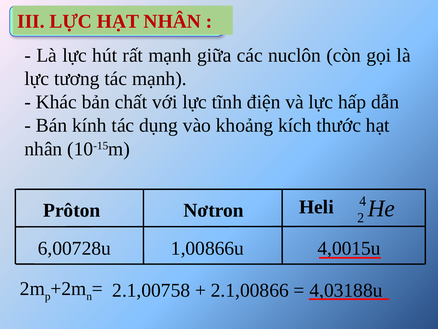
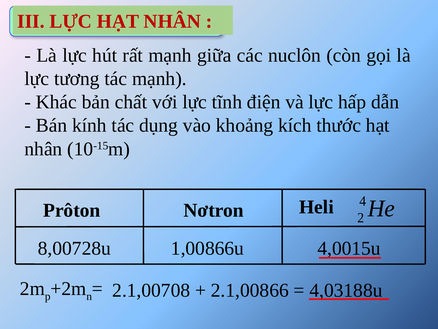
6,00728u: 6,00728u -> 8,00728u
2.1,00758: 2.1,00758 -> 2.1,00708
